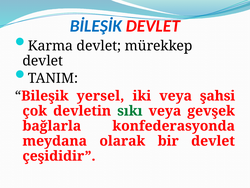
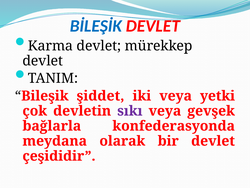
yersel: yersel -> şiddet
şahsi: şahsi -> yetki
sıkı colour: green -> purple
